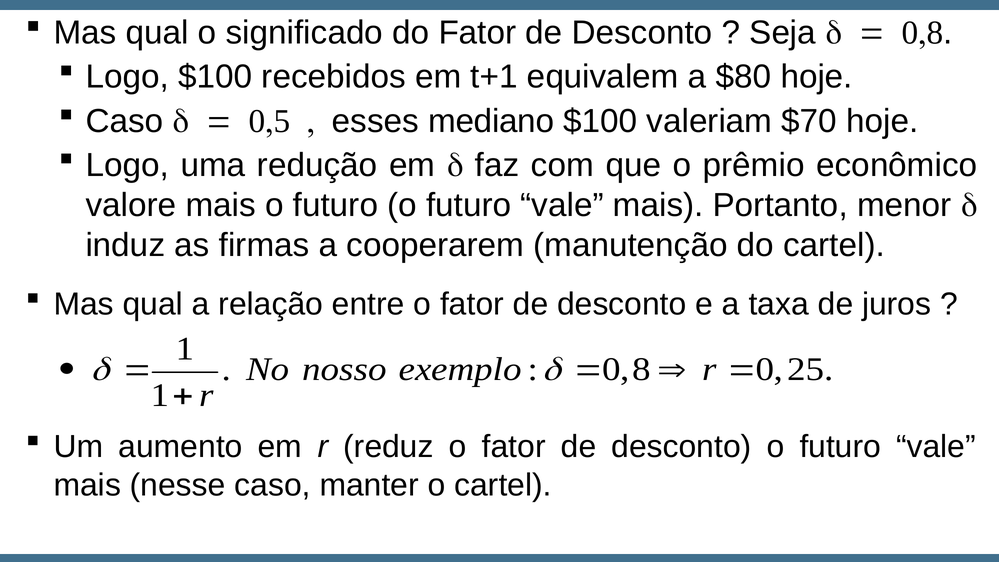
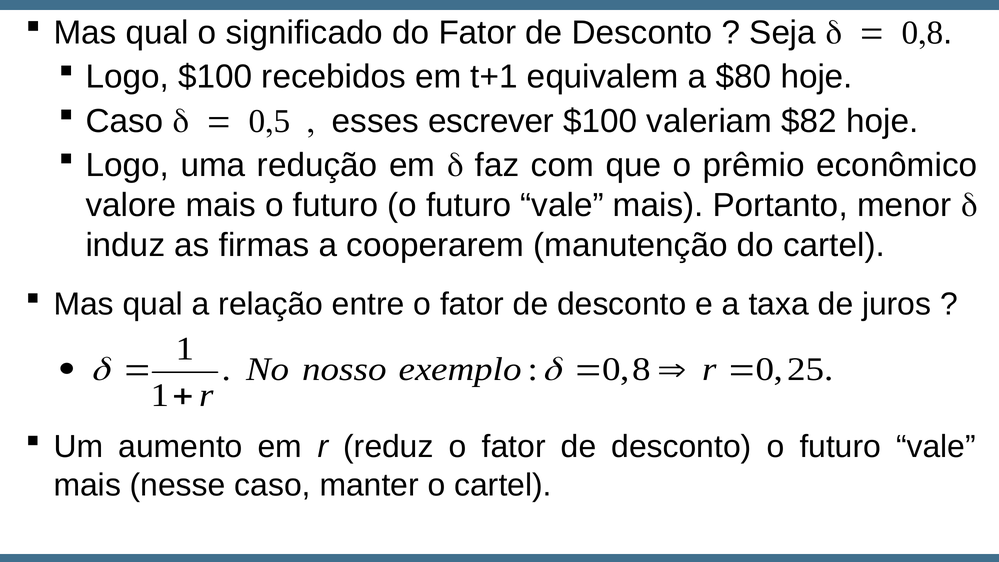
mediano: mediano -> escrever
$70: $70 -> $82
